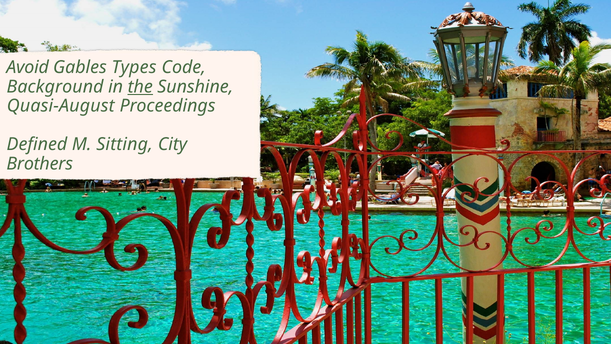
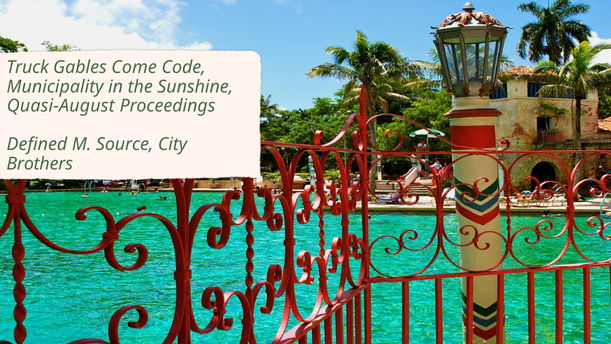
Avoid: Avoid -> Truck
Types: Types -> Come
Background: Background -> Municipality
the underline: present -> none
Sitting: Sitting -> Source
